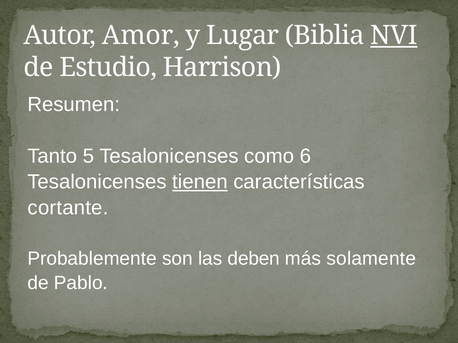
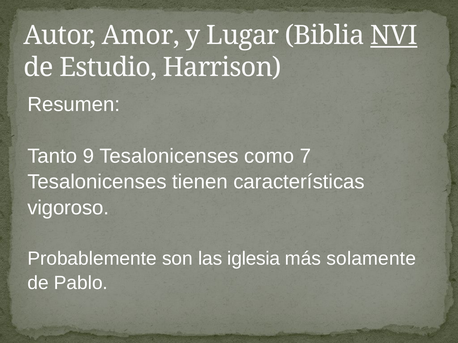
5: 5 -> 9
6: 6 -> 7
tienen underline: present -> none
cortante: cortante -> vigoroso
deben: deben -> iglesia
